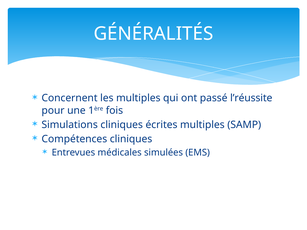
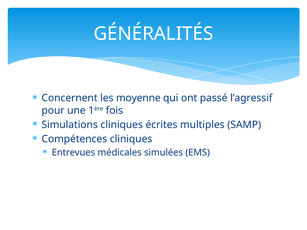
les multiples: multiples -> moyenne
l’réussite: l’réussite -> l’agressif
